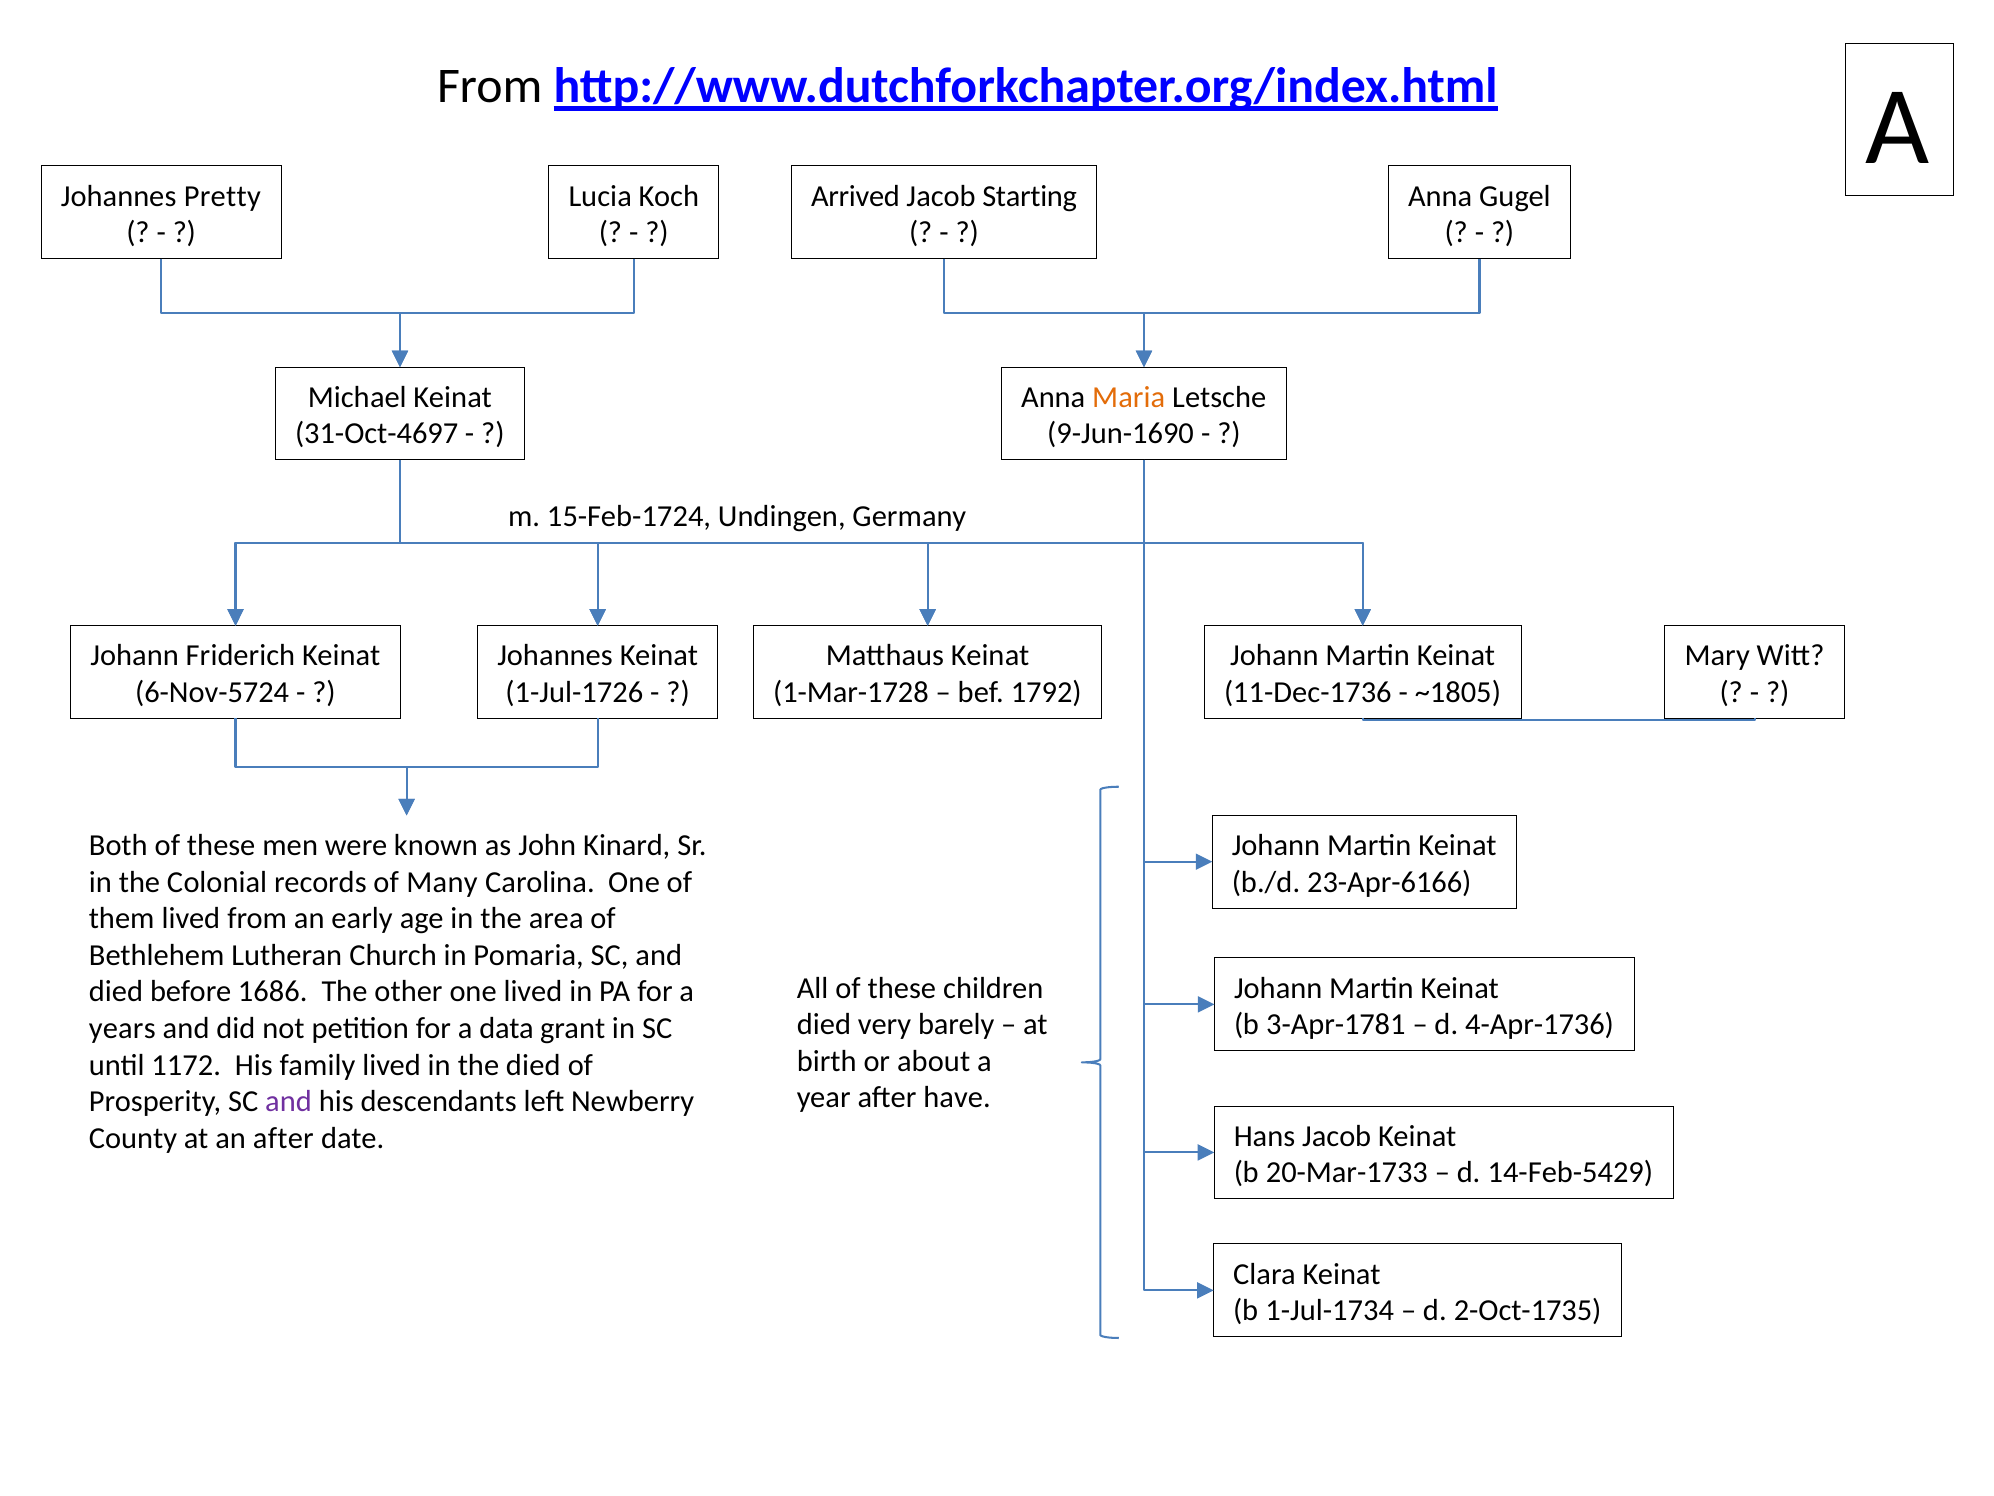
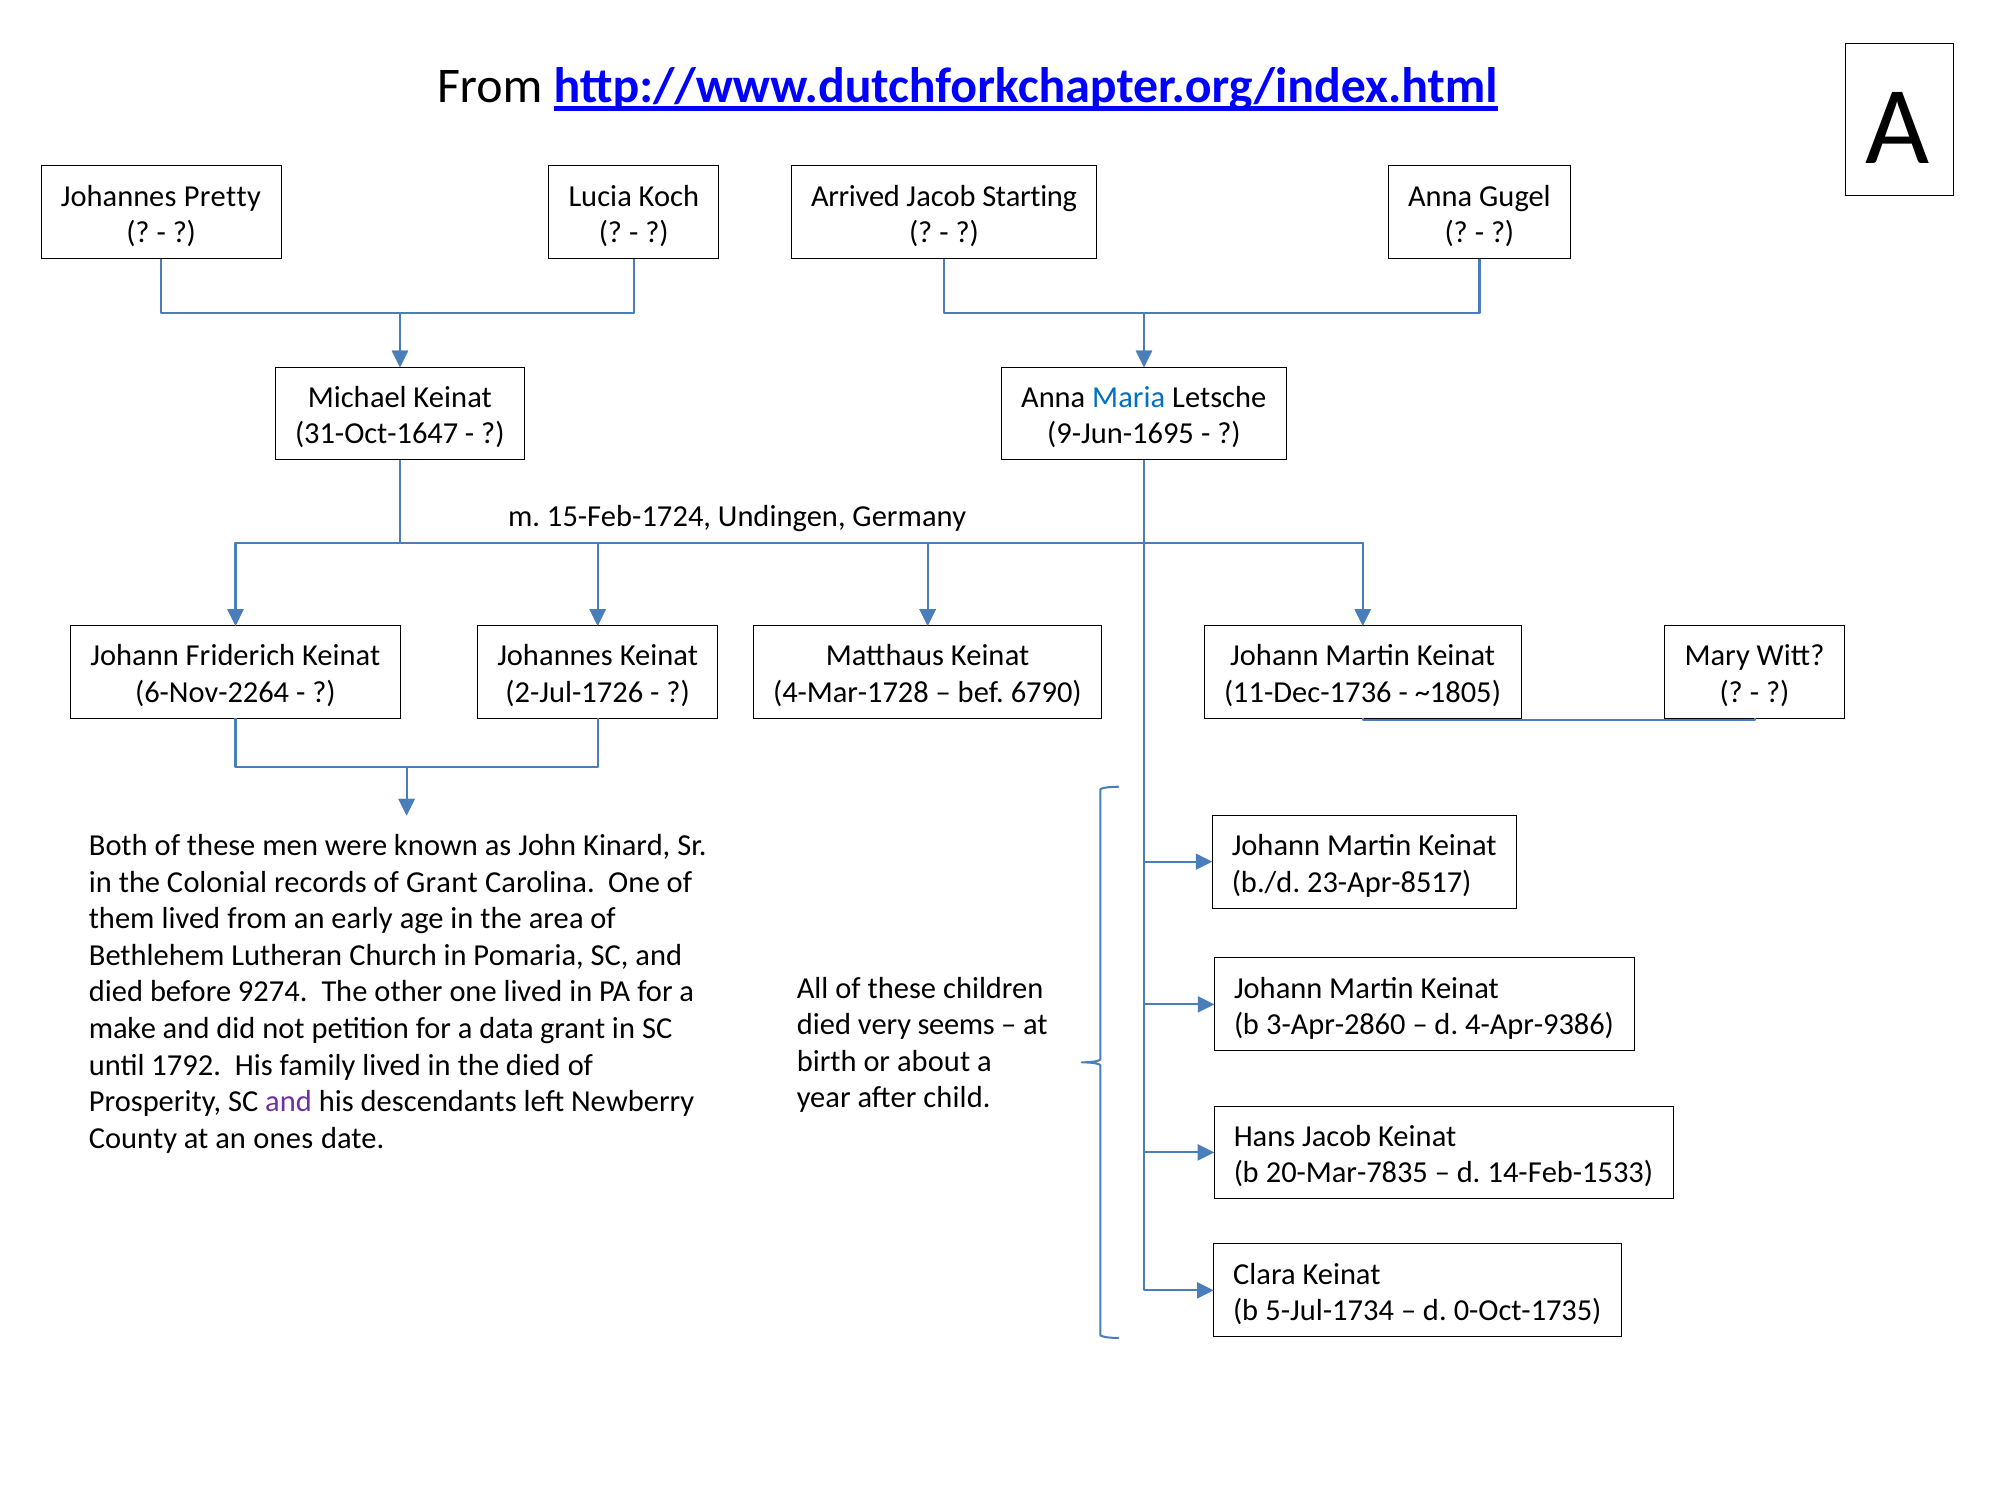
Maria colour: orange -> blue
31-Oct-4697: 31-Oct-4697 -> 31-Oct-1647
9-Jun-1690: 9-Jun-1690 -> 9-Jun-1695
6-Nov-5724: 6-Nov-5724 -> 6-Nov-2264
1-Jul-1726: 1-Jul-1726 -> 2-Jul-1726
1-Mar-1728: 1-Mar-1728 -> 4-Mar-1728
1792: 1792 -> 6790
of Many: Many -> Grant
23-Apr-6166: 23-Apr-6166 -> 23-Apr-8517
1686: 1686 -> 9274
barely: barely -> seems
3-Apr-1781: 3-Apr-1781 -> 3-Apr-2860
4-Apr-1736: 4-Apr-1736 -> 4-Apr-9386
years: years -> make
1172: 1172 -> 1792
have: have -> child
an after: after -> ones
20-Mar-1733: 20-Mar-1733 -> 20-Mar-7835
14-Feb-5429: 14-Feb-5429 -> 14-Feb-1533
1-Jul-1734: 1-Jul-1734 -> 5-Jul-1734
2-Oct-1735: 2-Oct-1735 -> 0-Oct-1735
